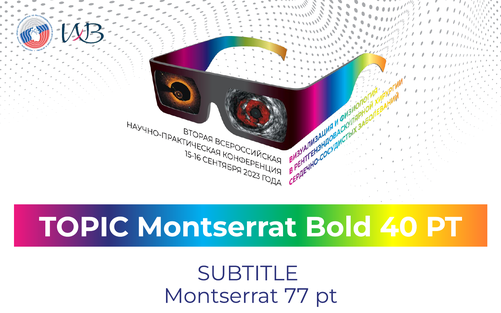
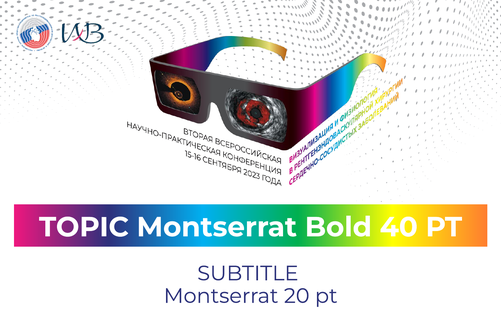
77: 77 -> 20
